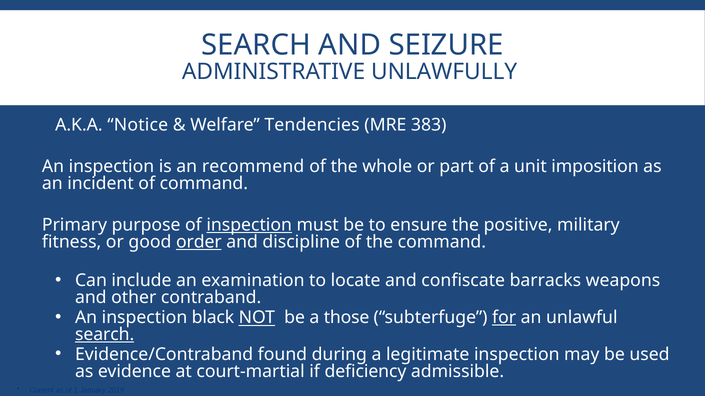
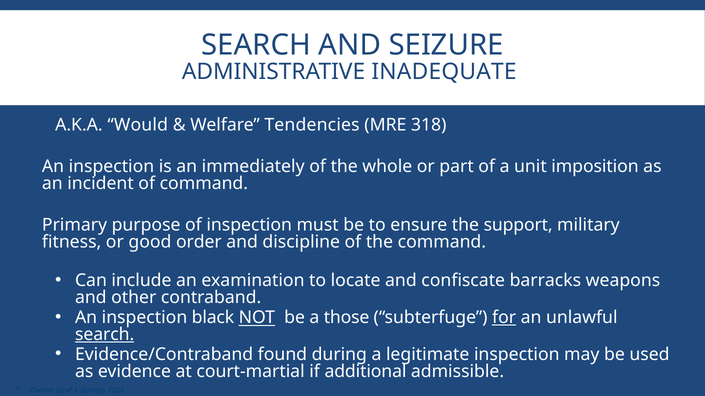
UNLAWFULLY: UNLAWFULLY -> INADEQUATE
Notice: Notice -> Would
383: 383 -> 318
recommend: recommend -> immediately
inspection at (249, 225) underline: present -> none
positive: positive -> support
order underline: present -> none
deficiency: deficiency -> additional
